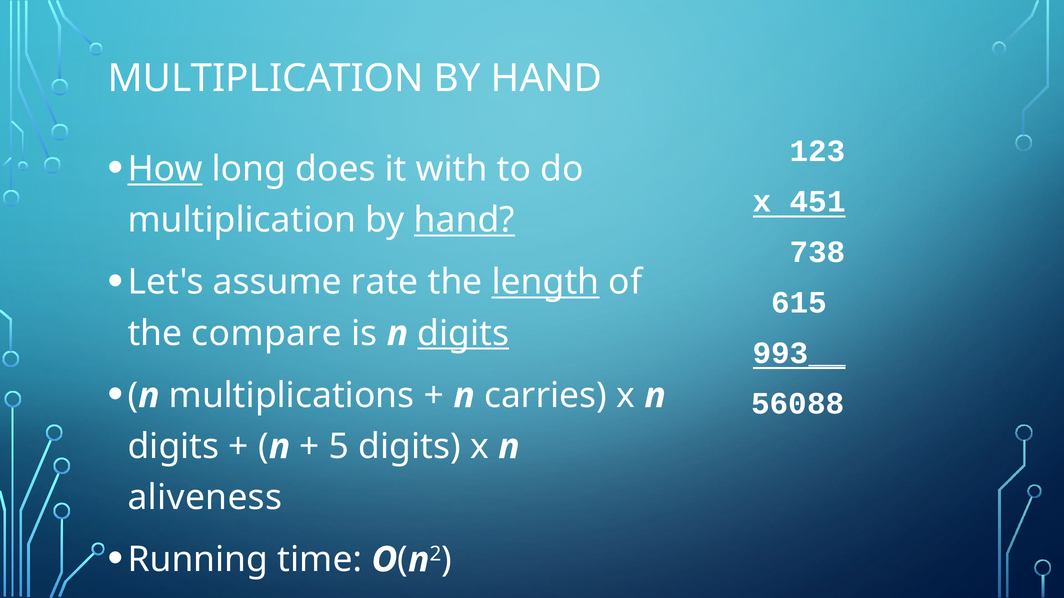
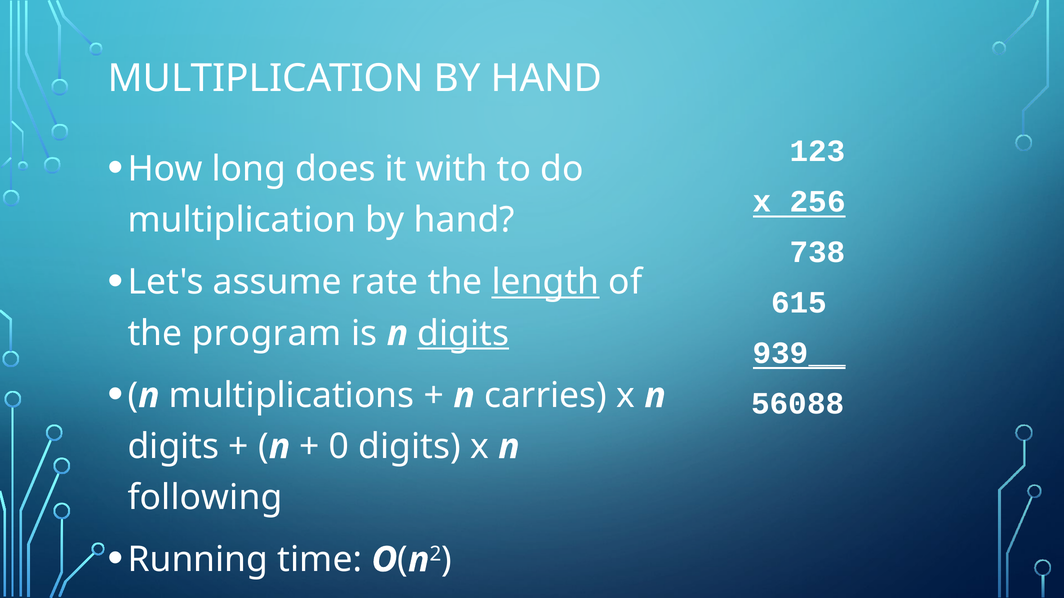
How underline: present -> none
451: 451 -> 256
hand at (464, 220) underline: present -> none
compare: compare -> program
993__: 993__ -> 939__
5: 5 -> 0
aliveness: aliveness -> following
